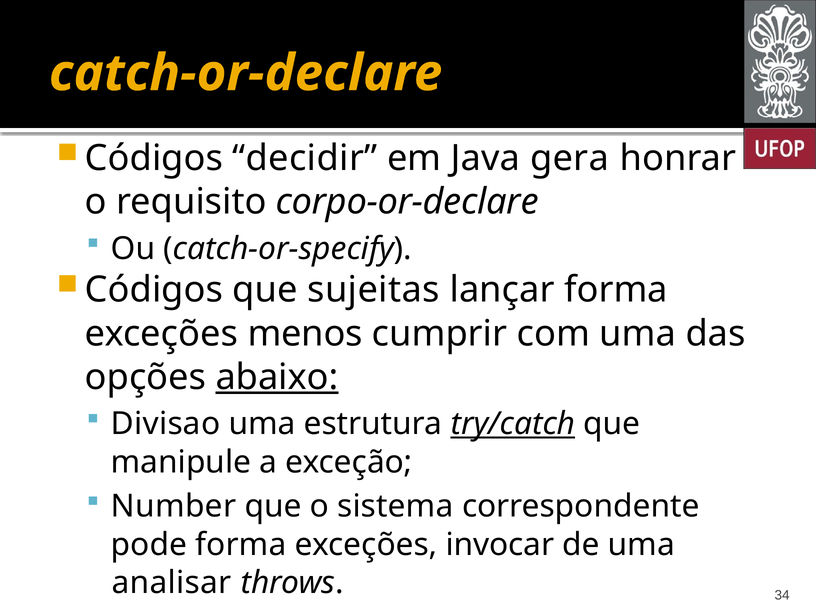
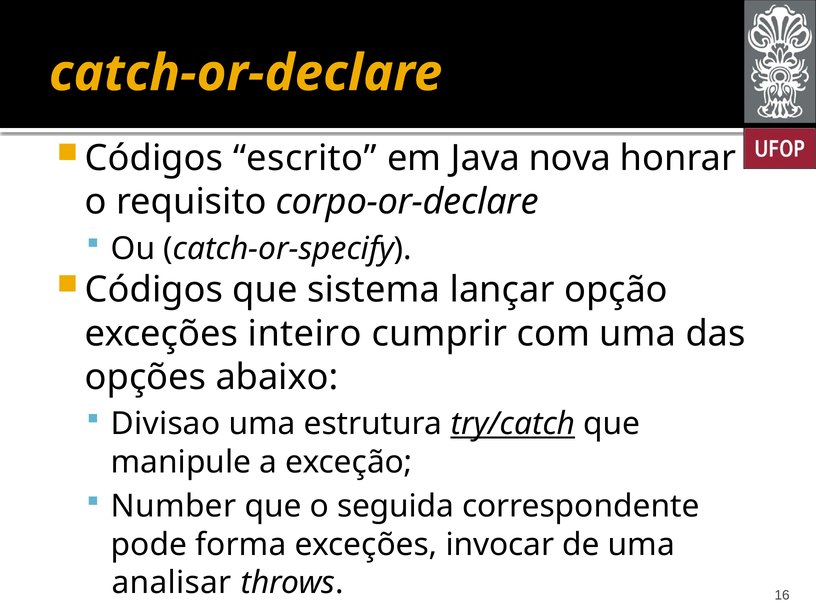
decidir: decidir -> escrito
gera: gera -> nova
sujeitas: sujeitas -> sistema
lançar forma: forma -> opção
menos: menos -> inteiro
abaixo underline: present -> none
sistema: sistema -> seguida
34: 34 -> 16
